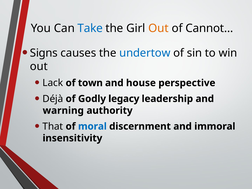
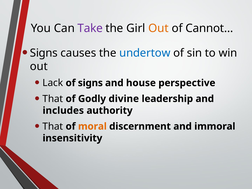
Take colour: blue -> purple
of town: town -> signs
Déjà at (53, 99): Déjà -> That
legacy: legacy -> divine
warning: warning -> includes
moral colour: blue -> orange
